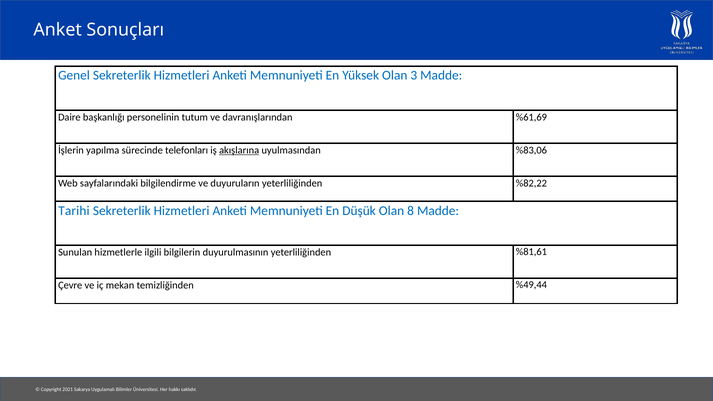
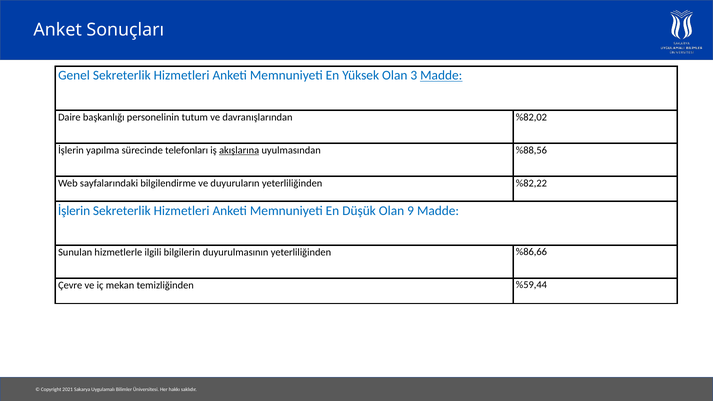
Madde at (441, 76) underline: none -> present
%61,69: %61,69 -> %82,02
%83,06: %83,06 -> %88,56
Tarihi at (74, 211): Tarihi -> İşlerin
8: 8 -> 9
%81,61: %81,61 -> %86,66
%49,44: %49,44 -> %59,44
